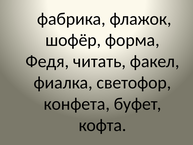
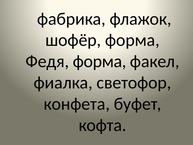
Федя читать: читать -> форма
